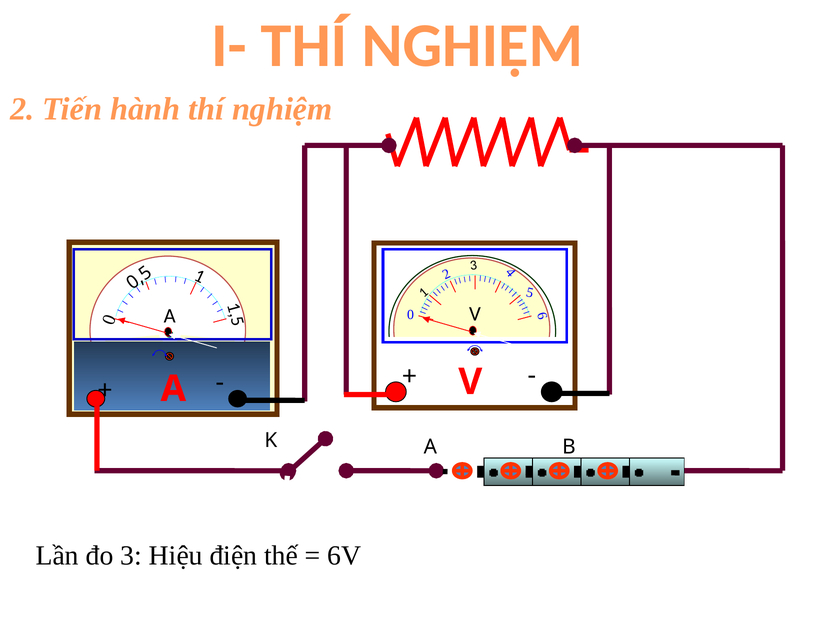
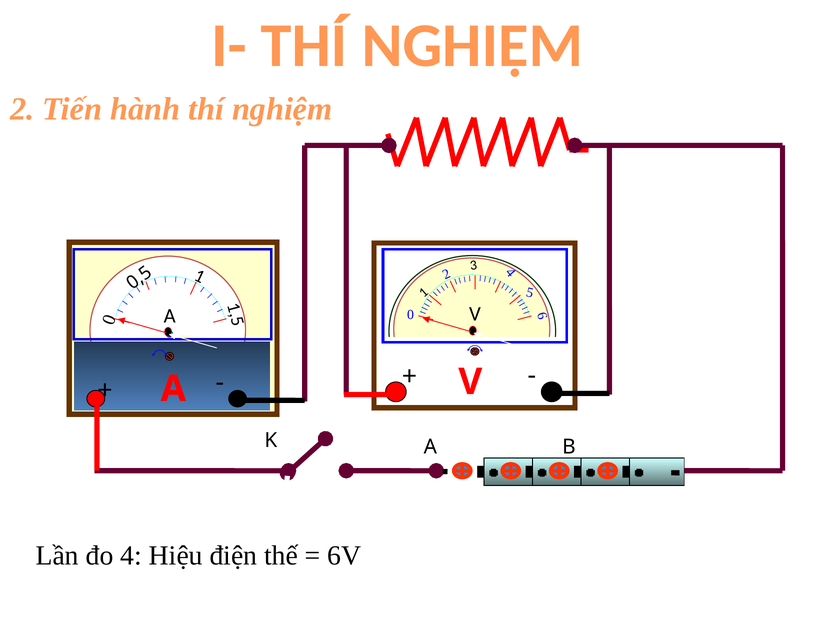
đo 3: 3 -> 4
